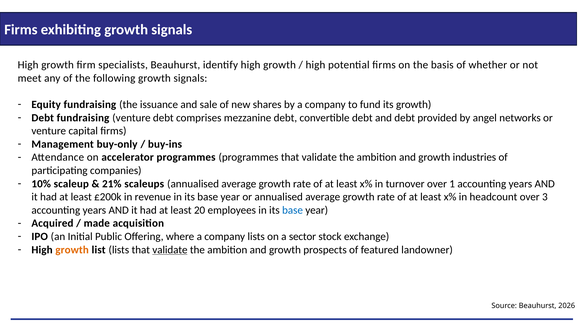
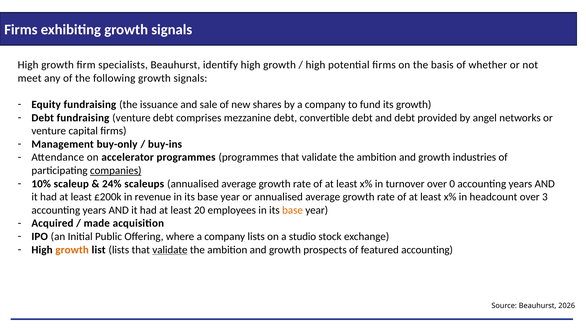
companies underline: none -> present
21%: 21% -> 24%
1: 1 -> 0
base at (293, 210) colour: blue -> orange
sector: sector -> studio
featured landowner: landowner -> accounting
